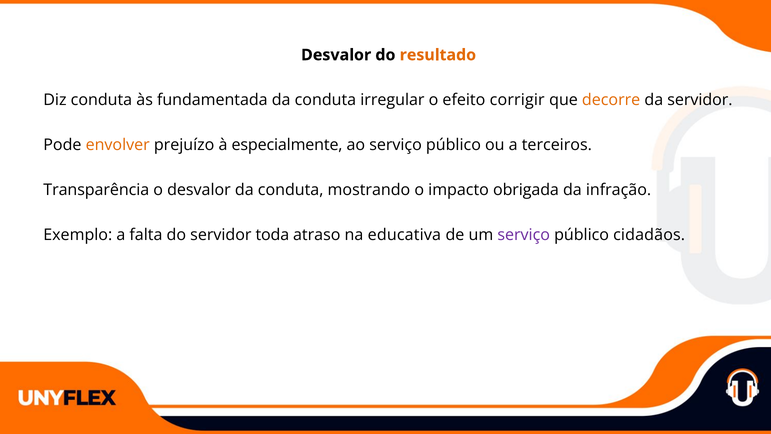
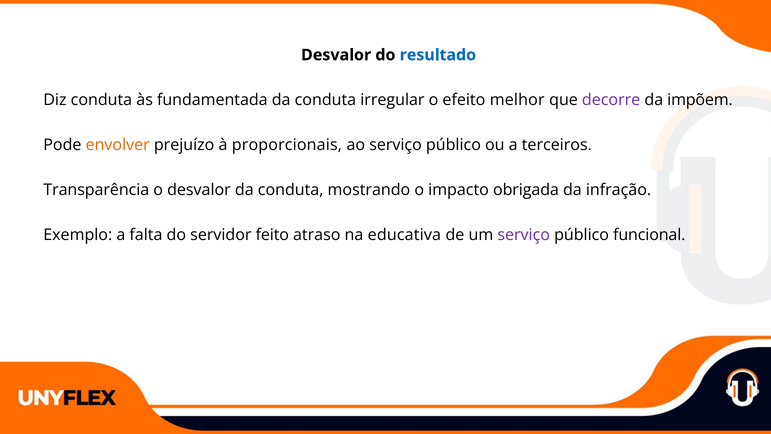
resultado colour: orange -> blue
corrigir: corrigir -> melhor
decorre colour: orange -> purple
da servidor: servidor -> impõem
especialmente: especialmente -> proporcionais
toda: toda -> feito
cidadãos: cidadãos -> funcional
